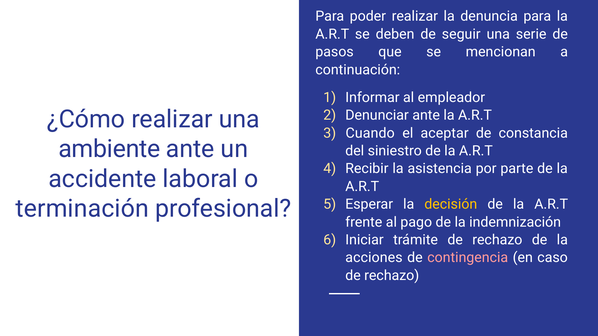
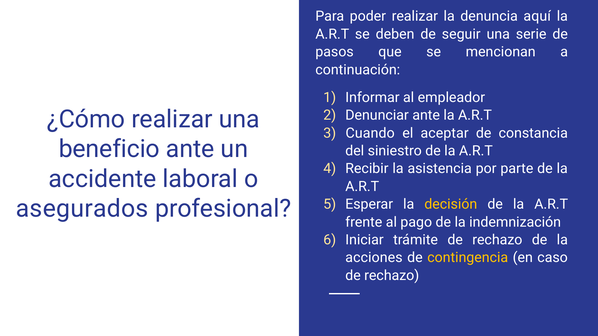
denuncia para: para -> aquí
ambiente: ambiente -> beneficio
terminación: terminación -> asegurados
contingencia colour: pink -> yellow
